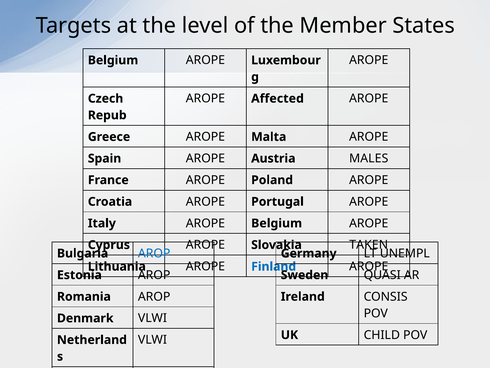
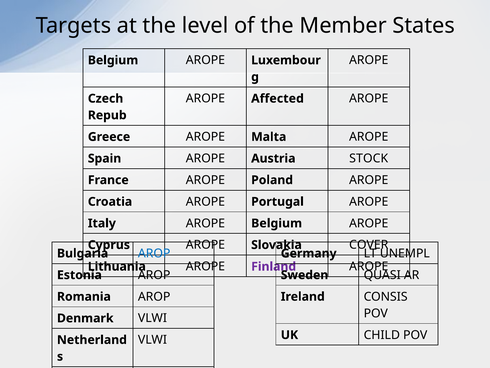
MALES: MALES -> STOCK
TAKEN: TAKEN -> COVER
Finland colour: blue -> purple
